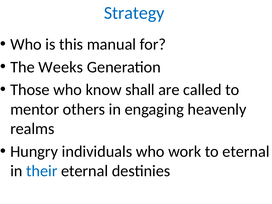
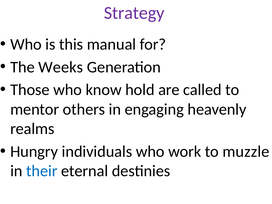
Strategy colour: blue -> purple
shall: shall -> hold
to eternal: eternal -> muzzle
